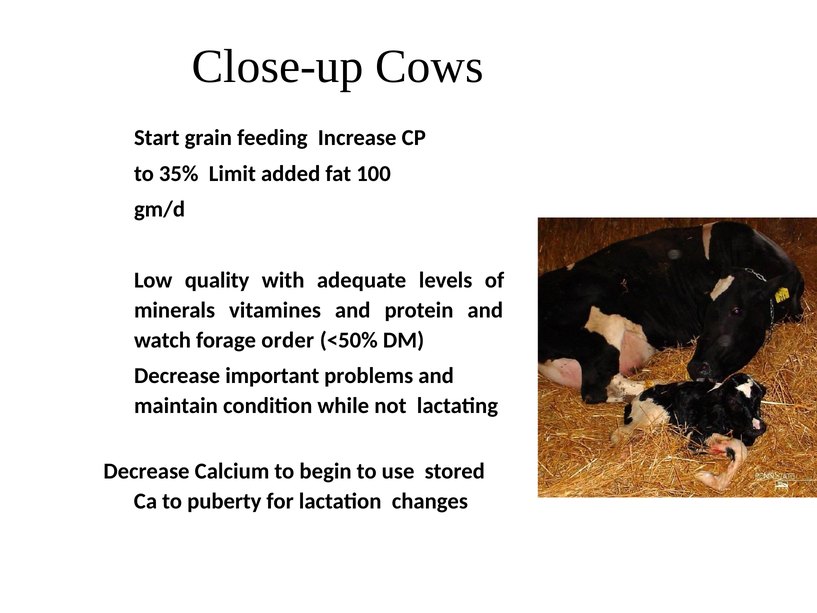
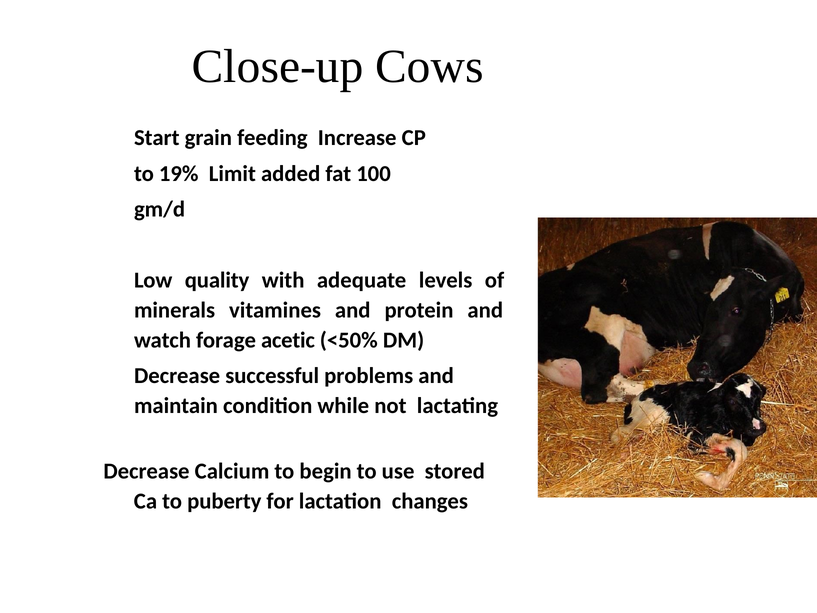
35%: 35% -> 19%
order: order -> acetic
important: important -> successful
